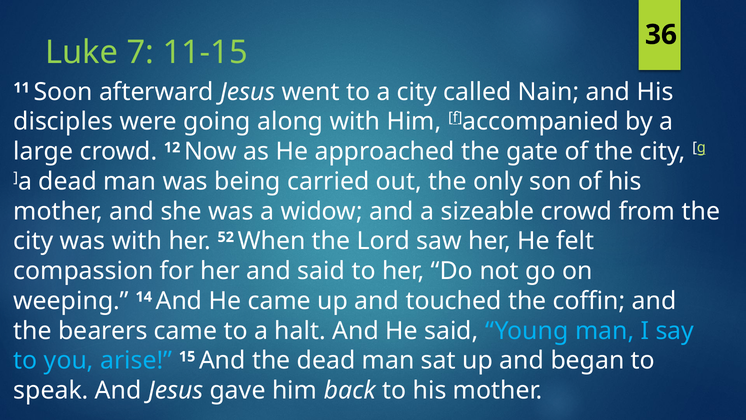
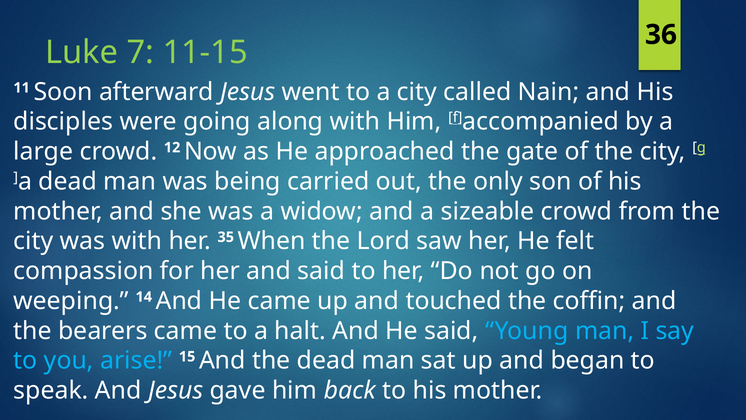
52: 52 -> 35
